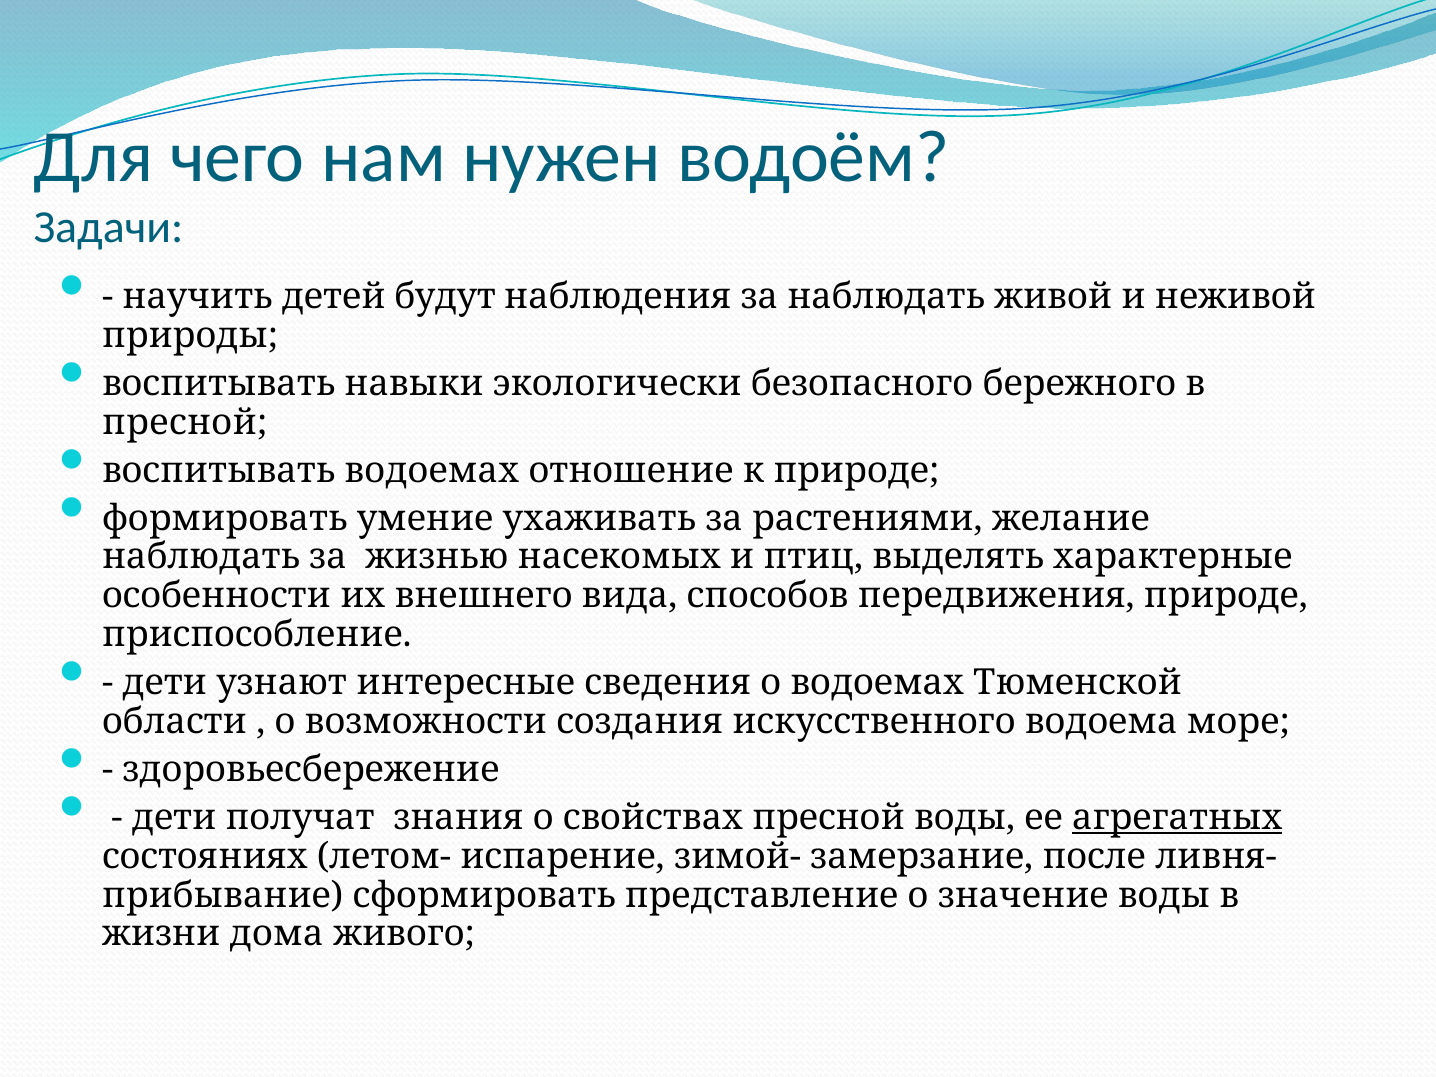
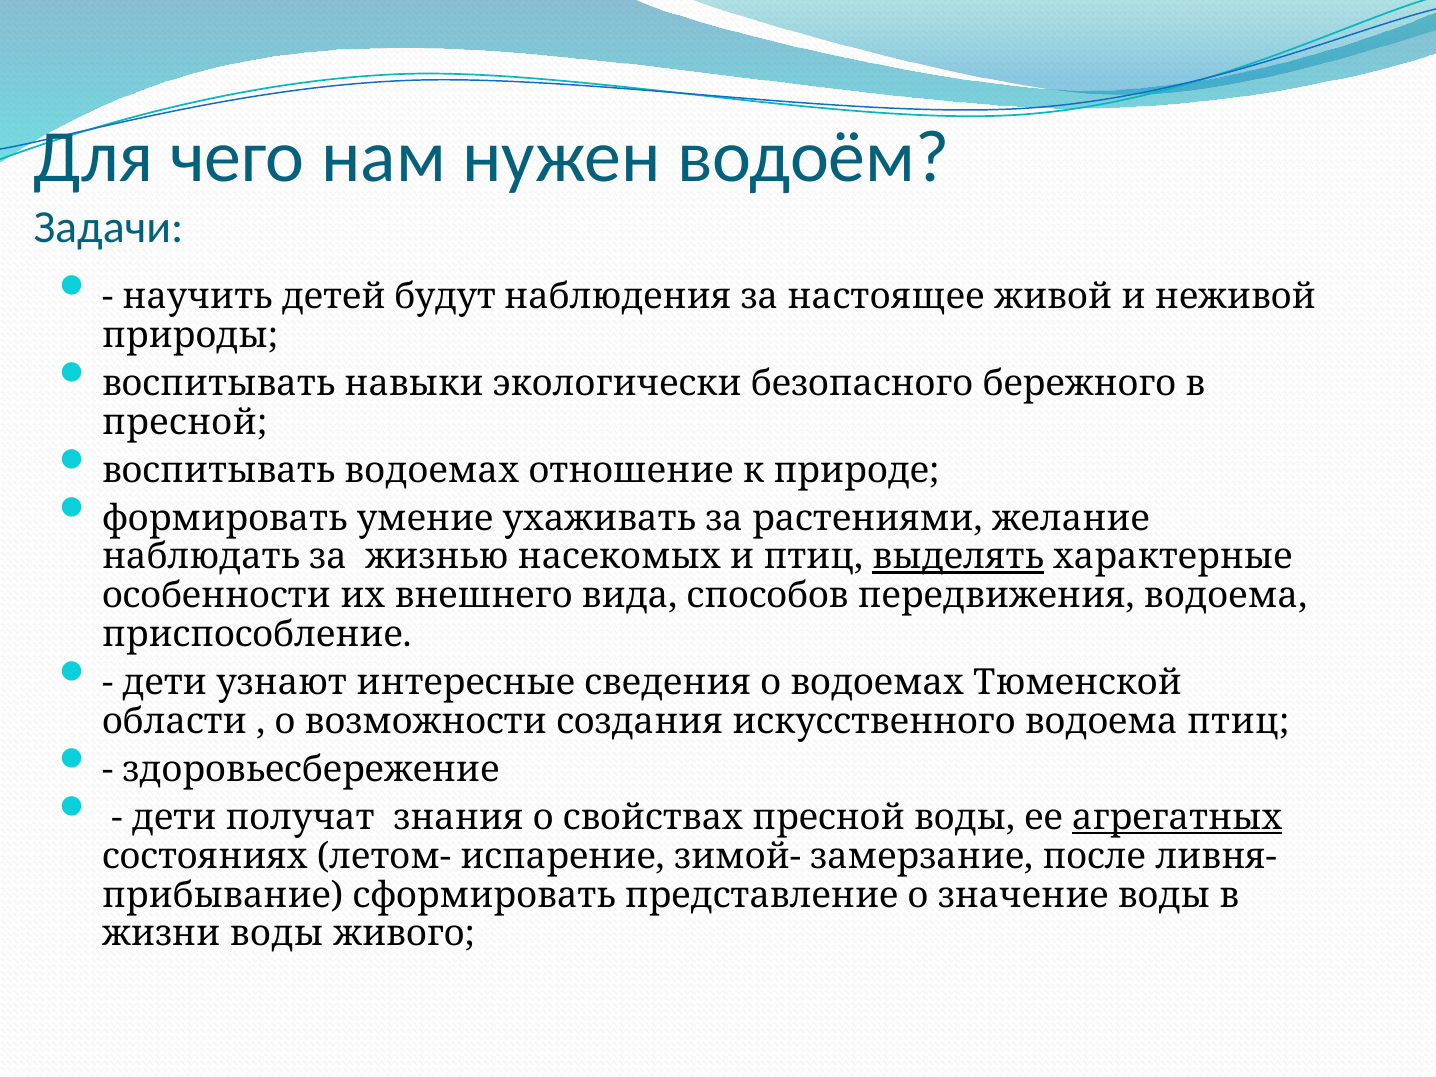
за наблюдать: наблюдать -> настоящее
выделять underline: none -> present
передвижения природе: природе -> водоема
водоема море: море -> птиц
жизни дома: дома -> воды
